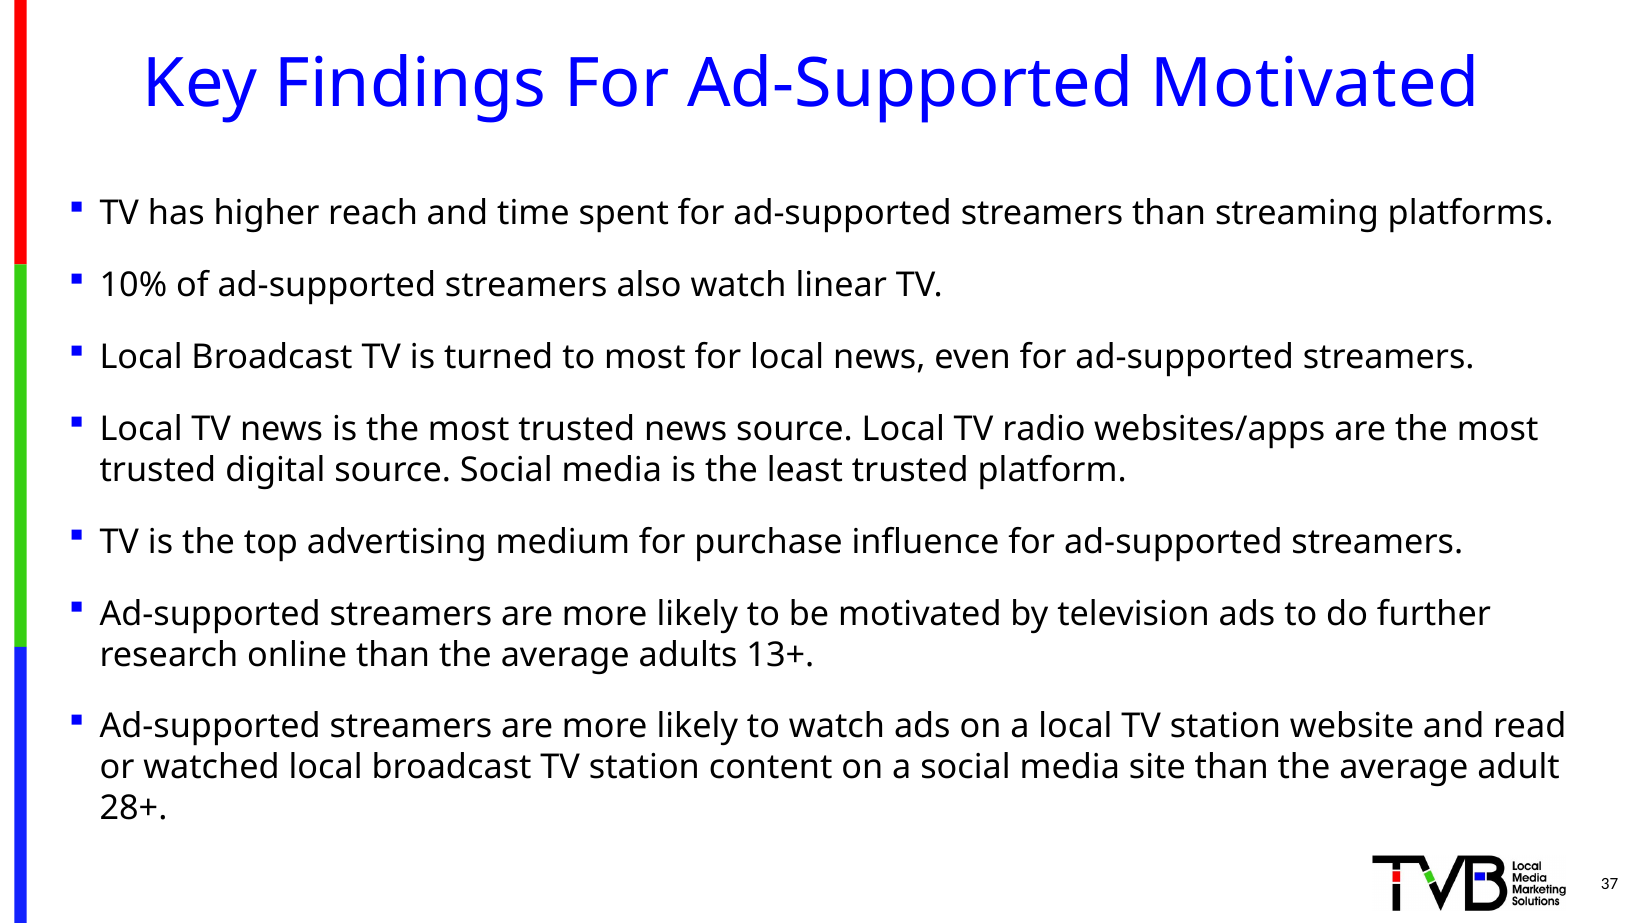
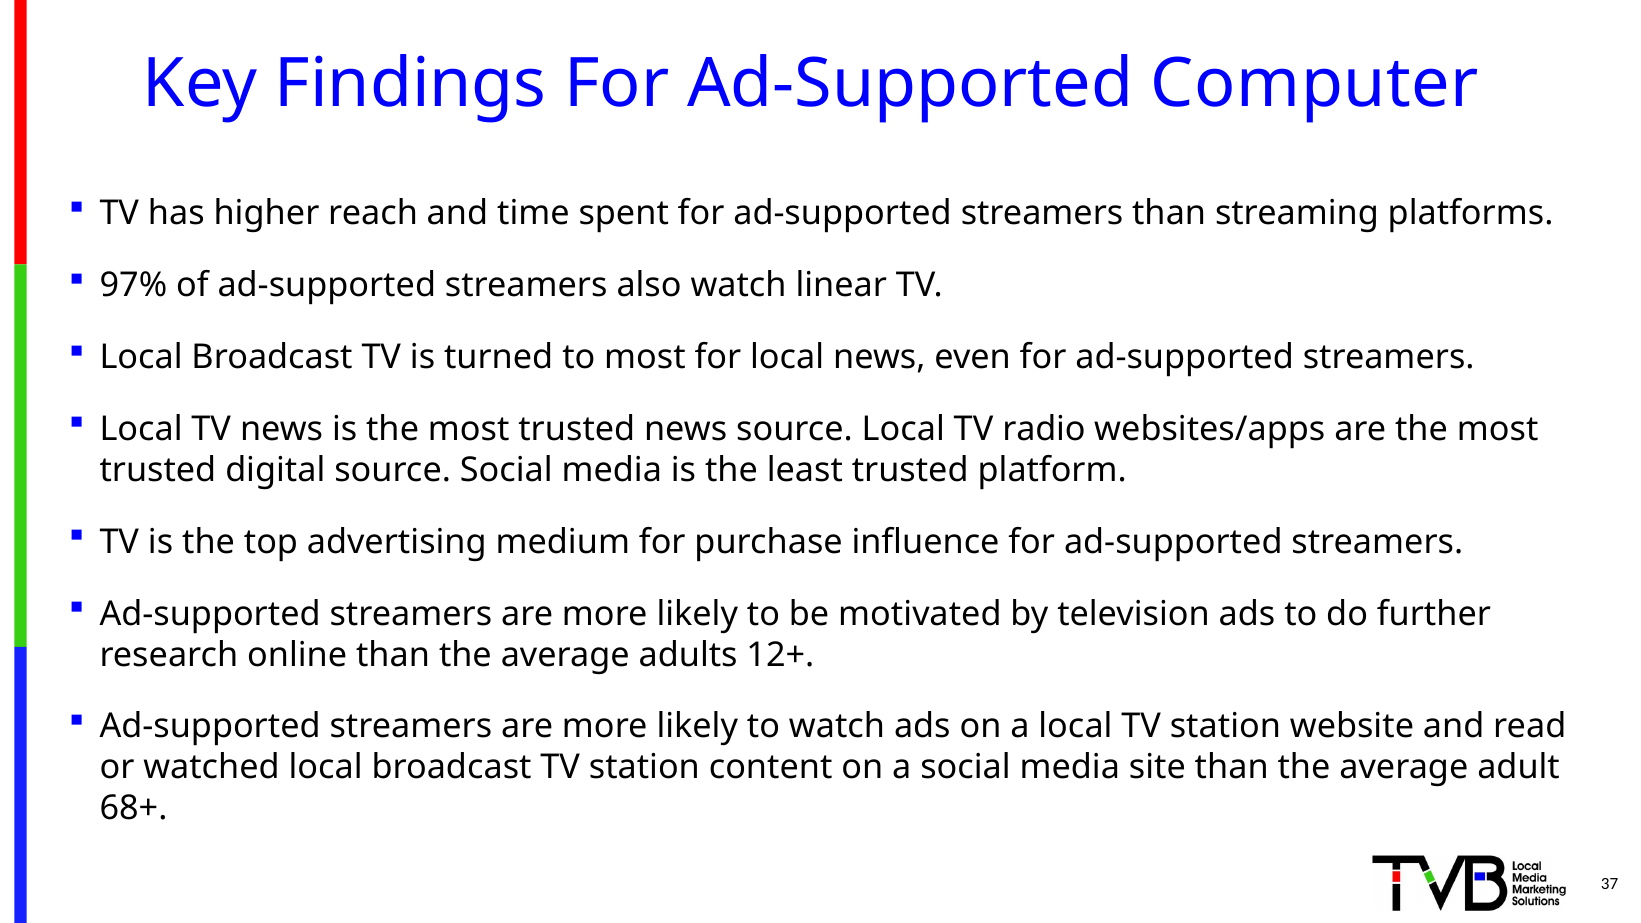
Ad-Supported Motivated: Motivated -> Computer
10%: 10% -> 97%
13+: 13+ -> 12+
28+: 28+ -> 68+
